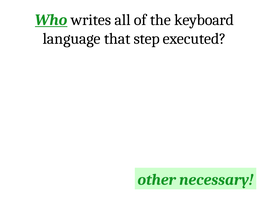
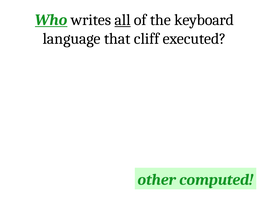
all underline: none -> present
step: step -> cliff
necessary: necessary -> computed
